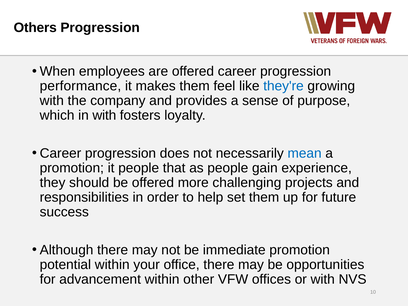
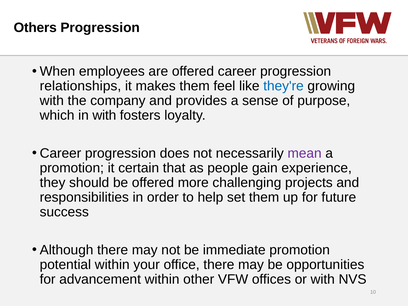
performance: performance -> relationships
mean colour: blue -> purple
it people: people -> certain
